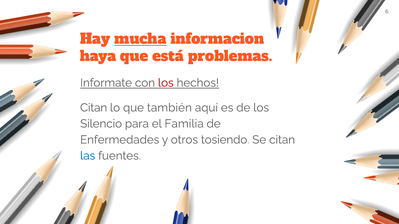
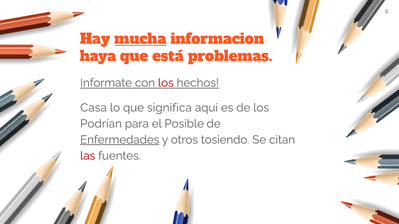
Citan at (94, 108): Citan -> Casa
también: también -> significa
Silencio: Silencio -> Podrían
Familia: Familia -> Posible
Enfermedades underline: none -> present
las colour: blue -> red
